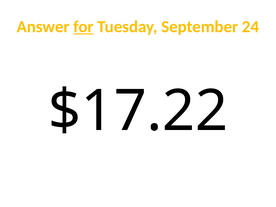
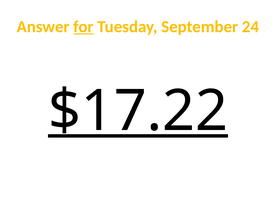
$17.22 underline: none -> present
